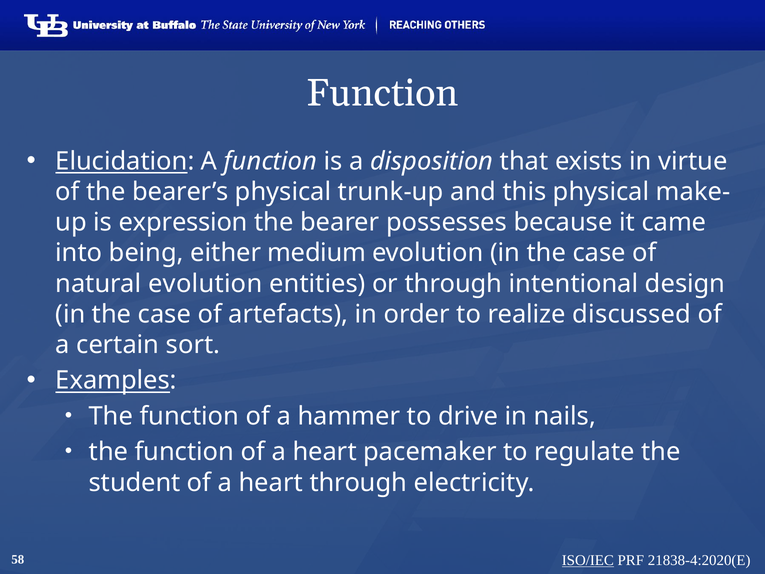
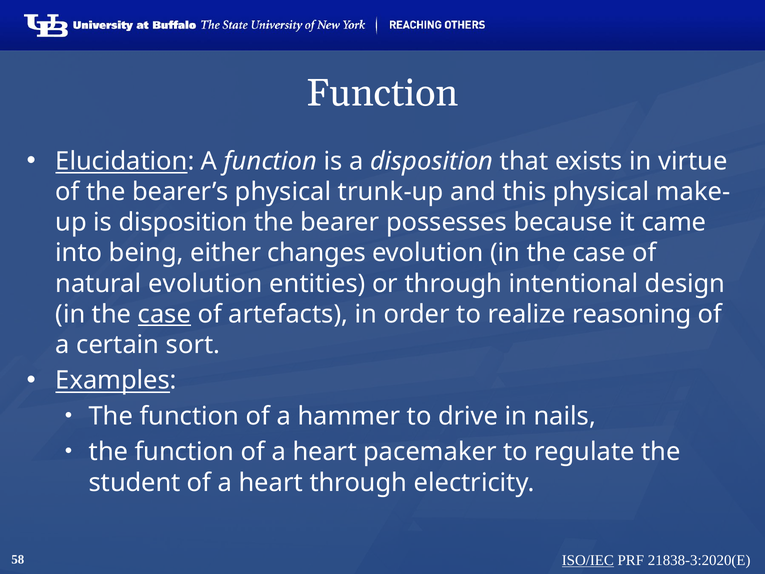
is expression: expression -> disposition
medium: medium -> changes
case at (164, 314) underline: none -> present
discussed: discussed -> reasoning
21838-4:2020(E: 21838-4:2020(E -> 21838-3:2020(E
